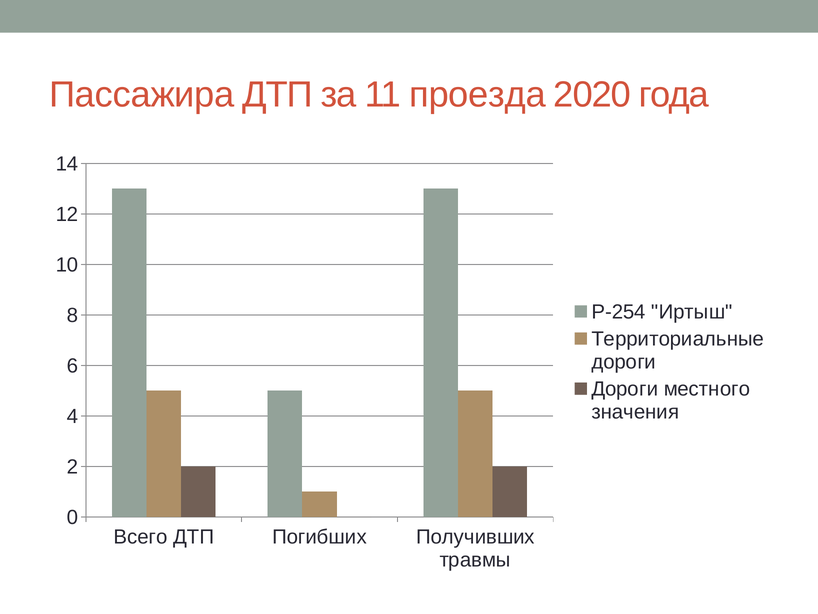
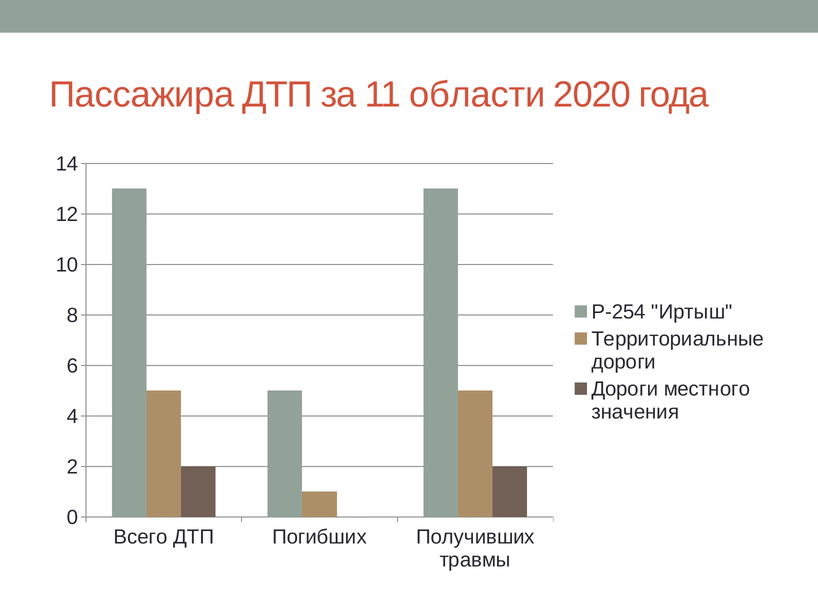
проезда: проезда -> области
